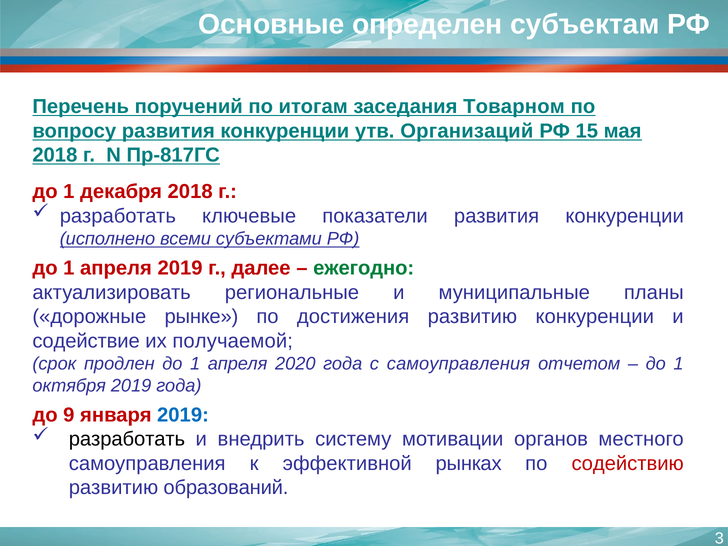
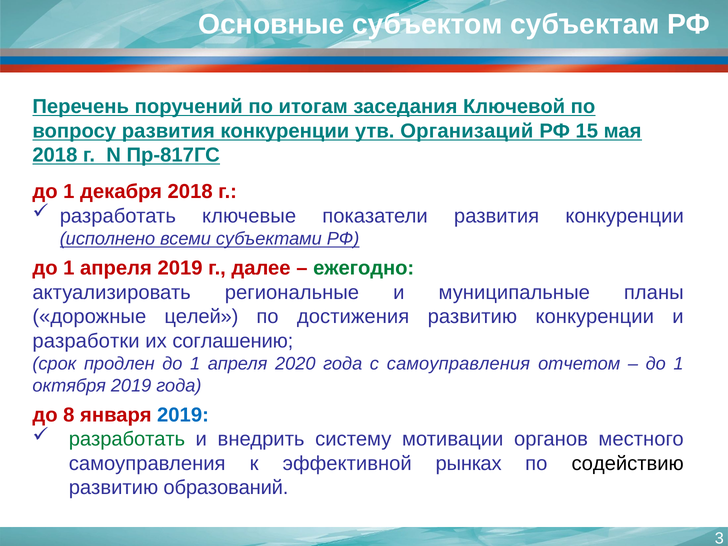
определен: определен -> субъектом
Товарном: Товарном -> Ключевой
рынке: рынке -> целей
содействие: содействие -> разработки
получаемой: получаемой -> соглашению
9: 9 -> 8
разработать at (127, 439) colour: black -> green
содействию colour: red -> black
